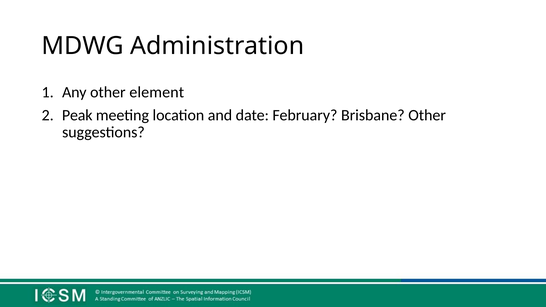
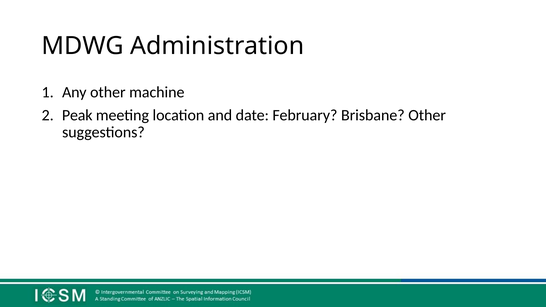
element: element -> machine
